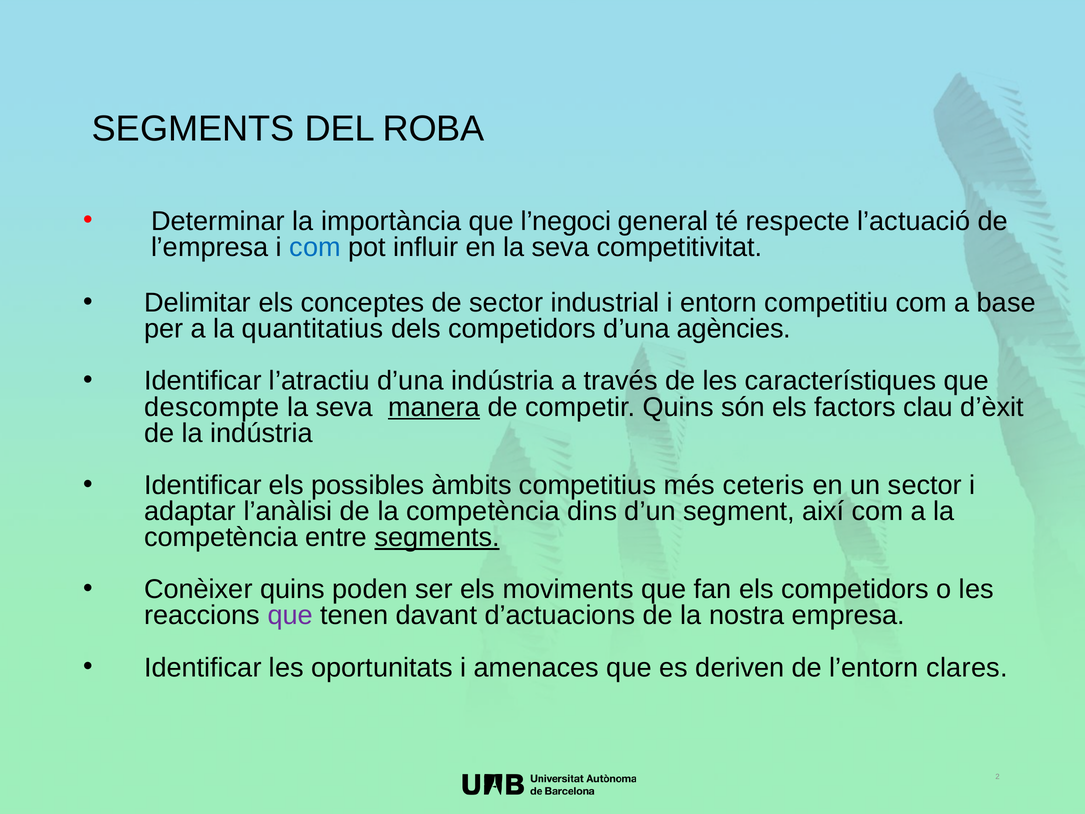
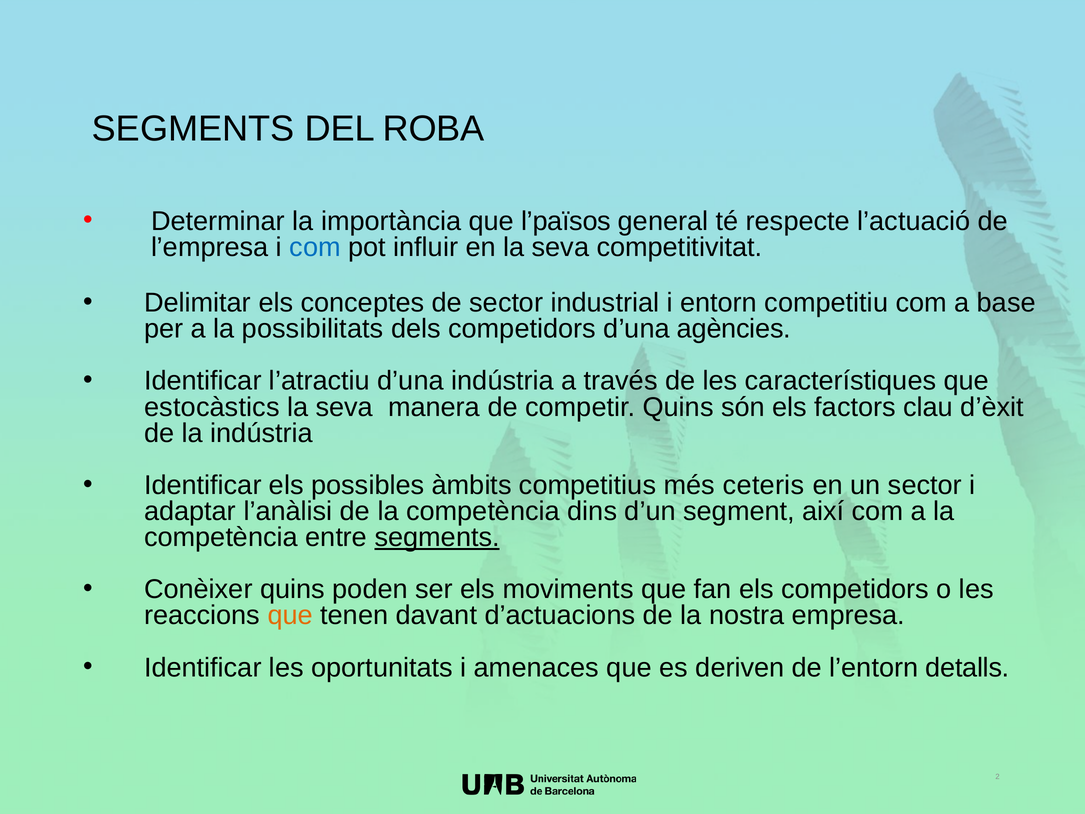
l’negoci: l’negoci -> l’països
quantitatius: quantitatius -> possibilitats
descompte: descompte -> estocàstics
manera underline: present -> none
que at (290, 615) colour: purple -> orange
clares: clares -> detalls
